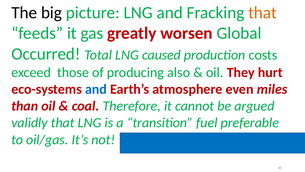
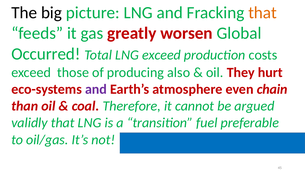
LNG caused: caused -> exceed
and at (96, 89) colour: blue -> purple
miles: miles -> chain
